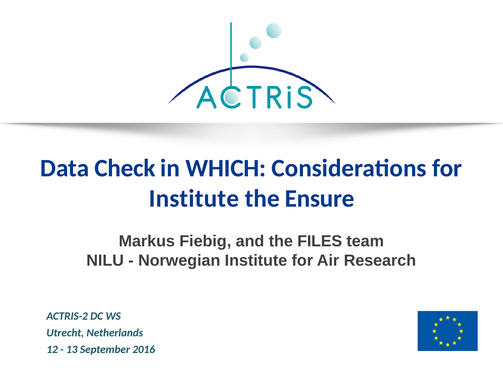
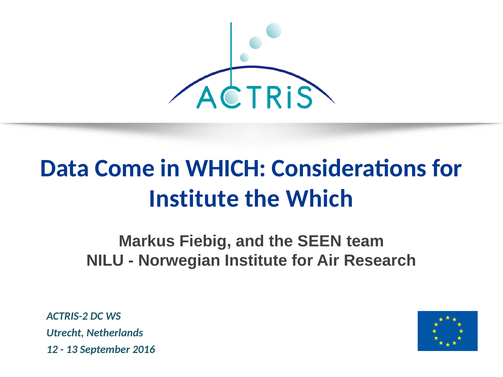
Check: Check -> Come
the Ensure: Ensure -> Which
FILES: FILES -> SEEN
